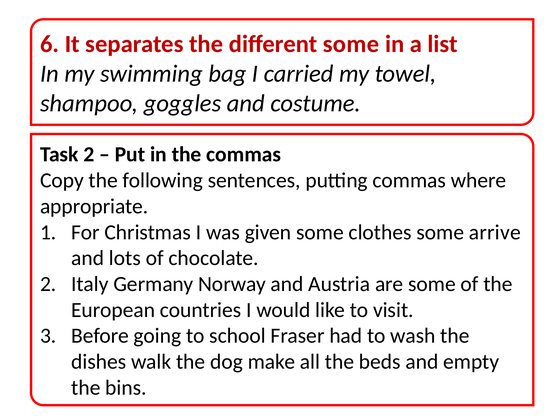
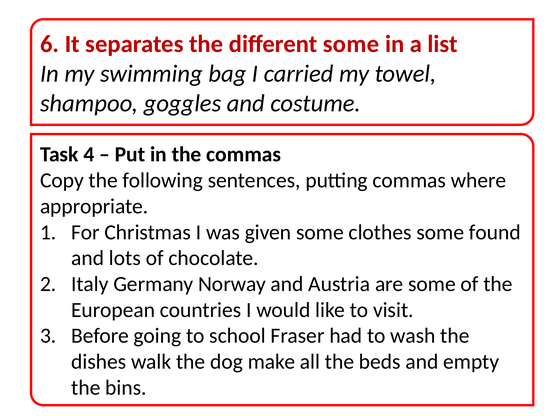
Task 2: 2 -> 4
arrive: arrive -> found
